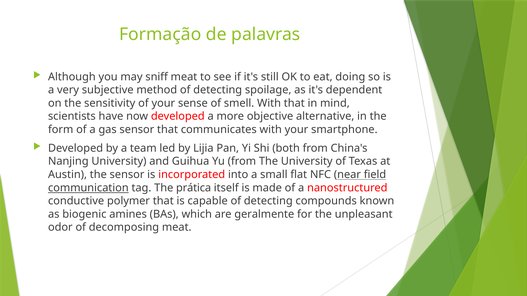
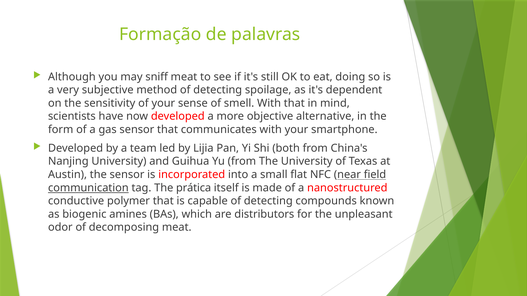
geralmente: geralmente -> distributors
